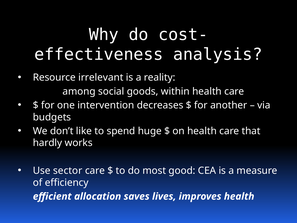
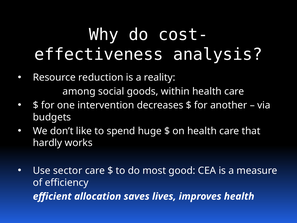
irrelevant: irrelevant -> reduction
